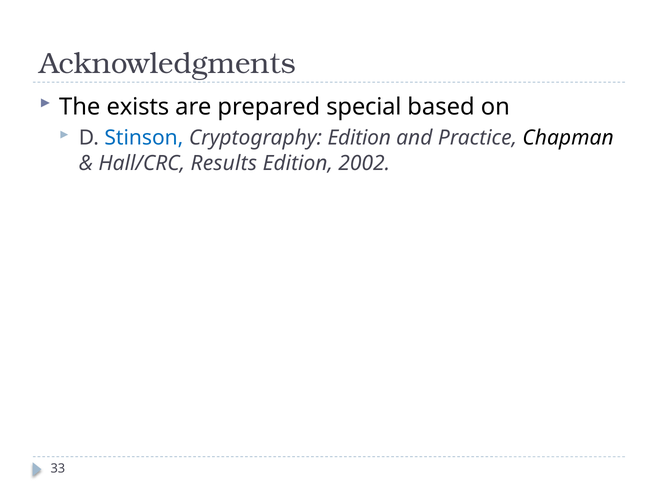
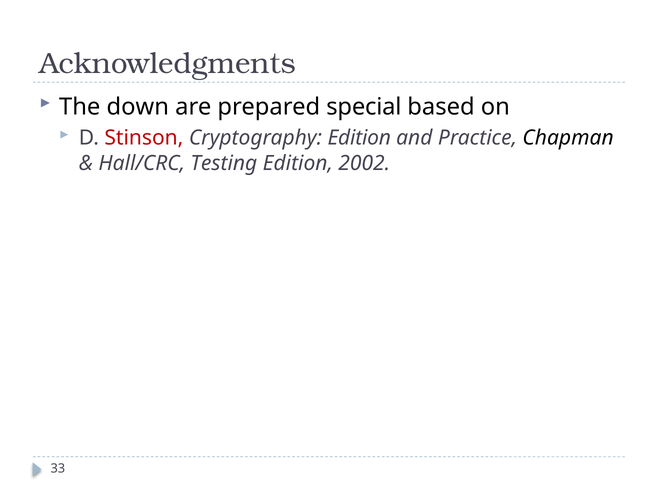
exists: exists -> down
Stinson colour: blue -> red
Results: Results -> Testing
